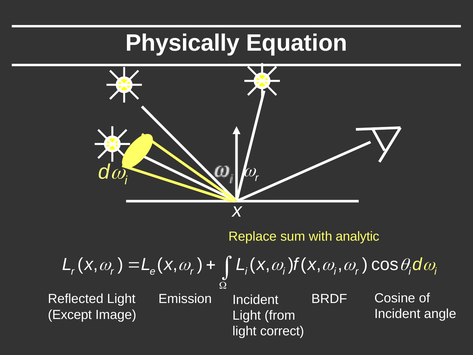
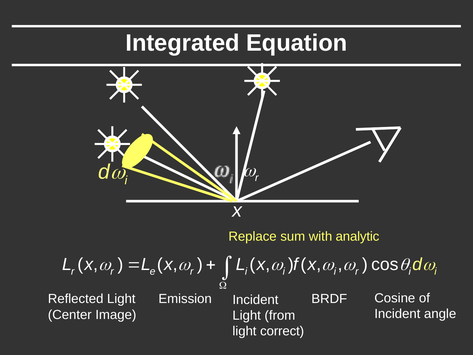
Physically: Physically -> Integrated
Except: Except -> Center
